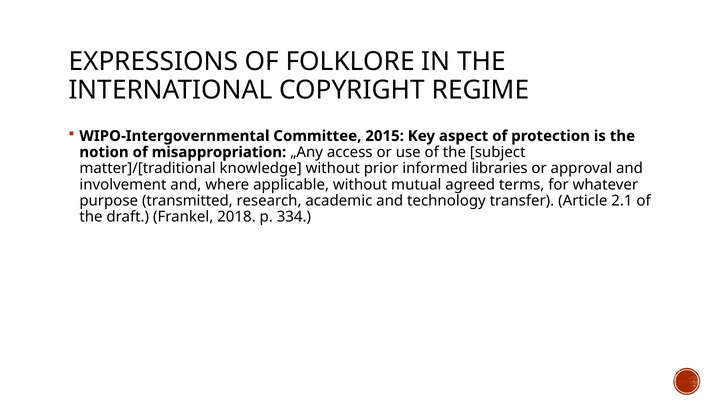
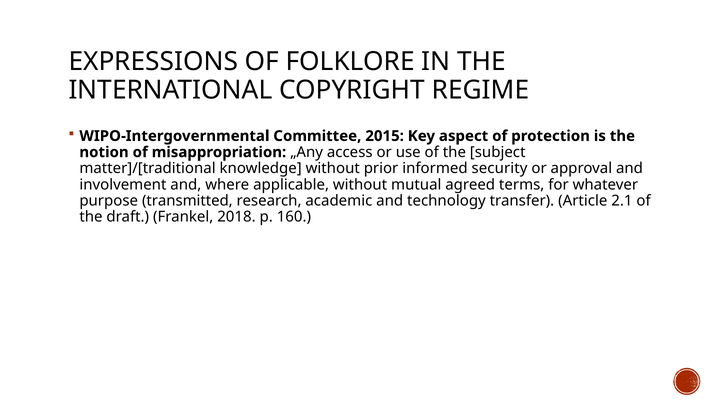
libraries: libraries -> security
334: 334 -> 160
